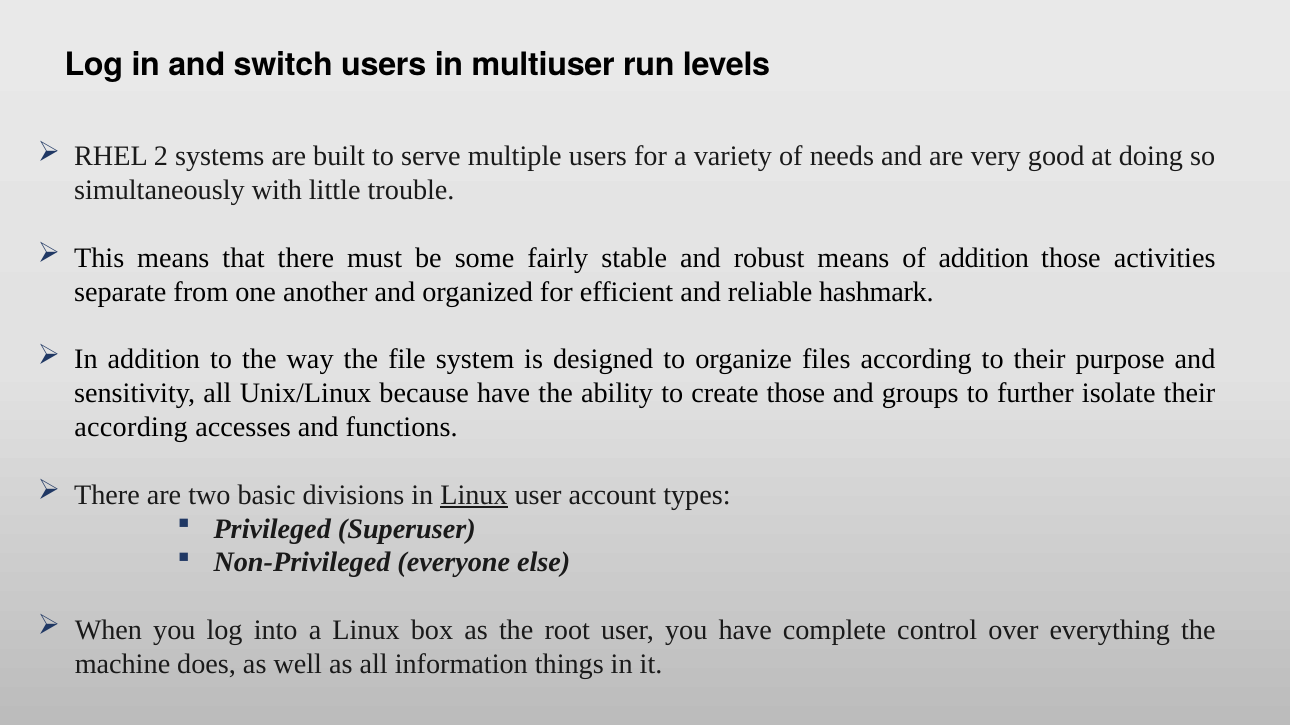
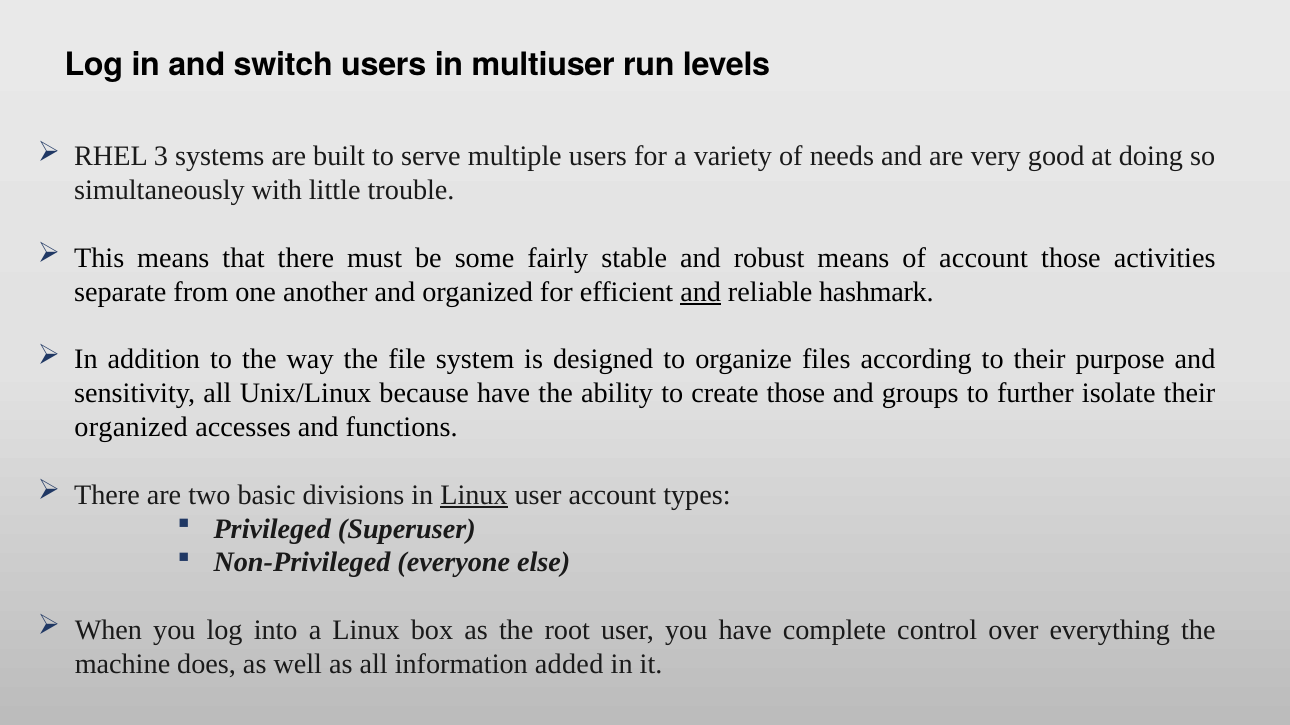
2: 2 -> 3
of addition: addition -> account
and at (701, 292) underline: none -> present
according at (131, 428): according -> organized
things: things -> added
